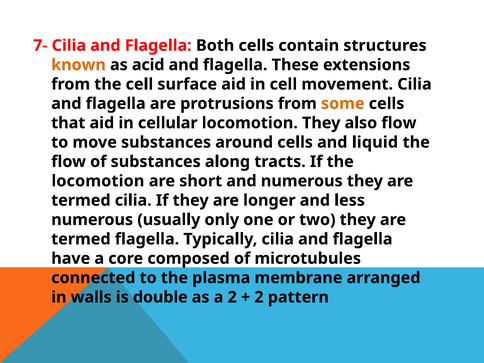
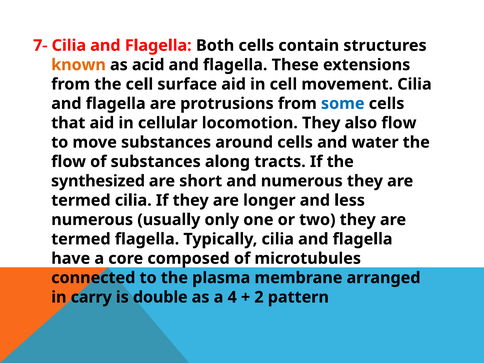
some colour: orange -> blue
liquid: liquid -> water
locomotion at (98, 181): locomotion -> synthesized
walls: walls -> carry
a 2: 2 -> 4
